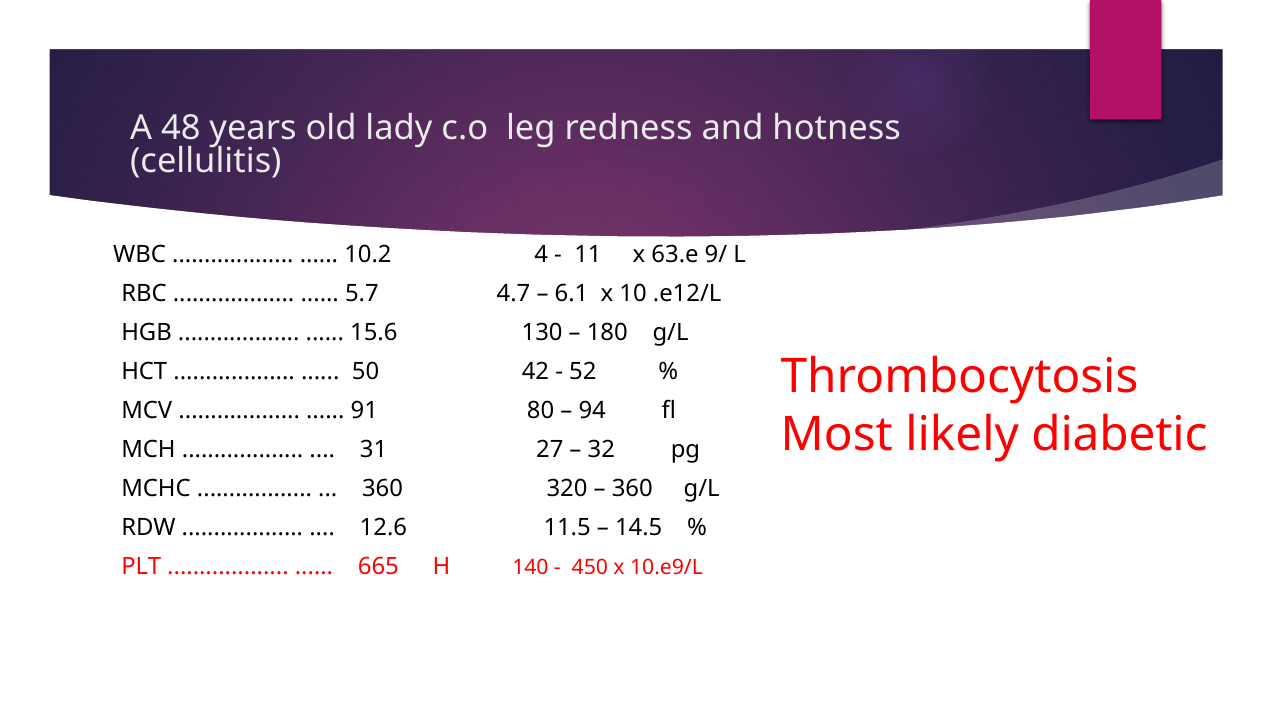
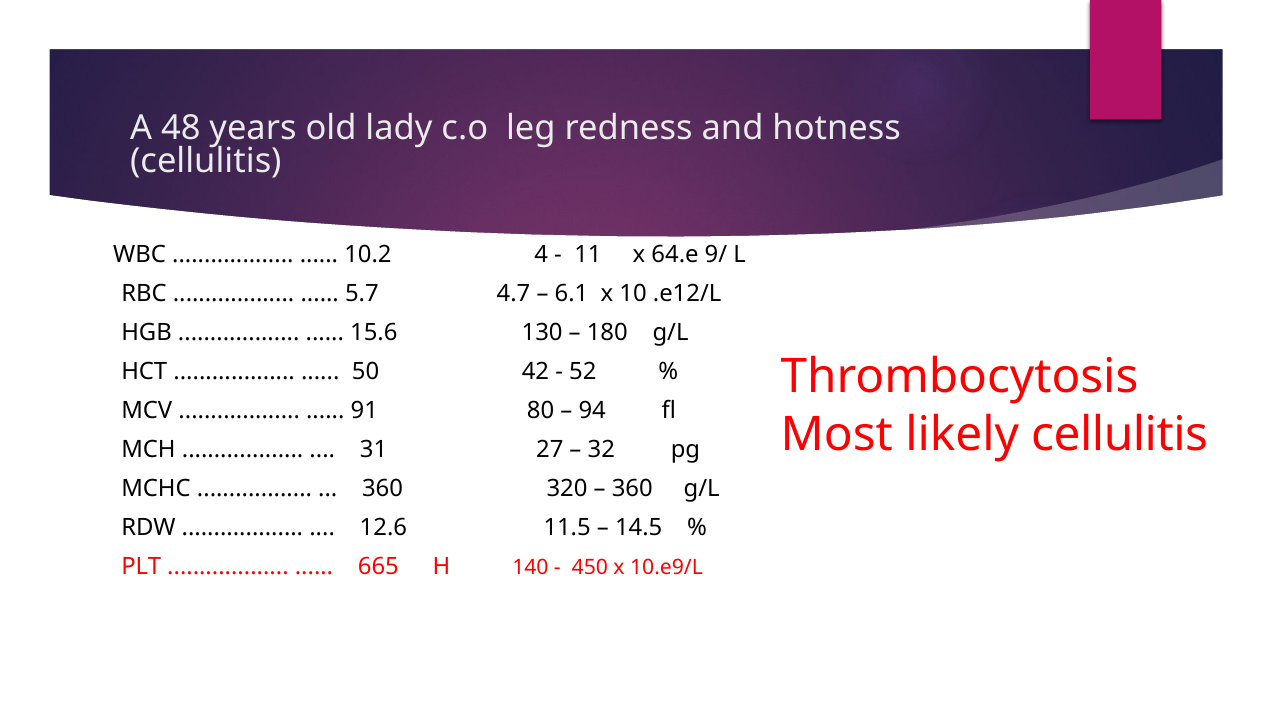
63.e: 63.e -> 64.e
likely diabetic: diabetic -> cellulitis
